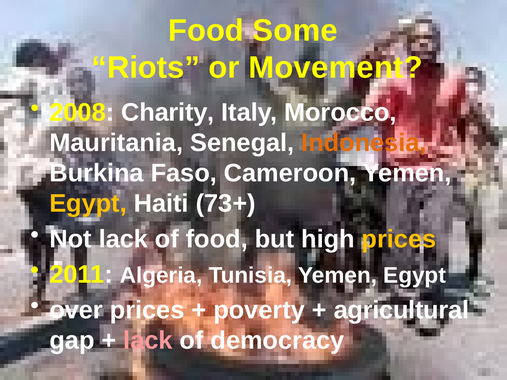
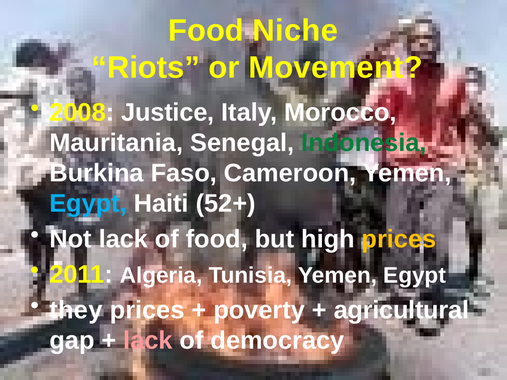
Some: Some -> Niche
Charity: Charity -> Justice
Indonesia colour: orange -> green
Egypt at (88, 204) colour: yellow -> light blue
73+: 73+ -> 52+
over: over -> they
